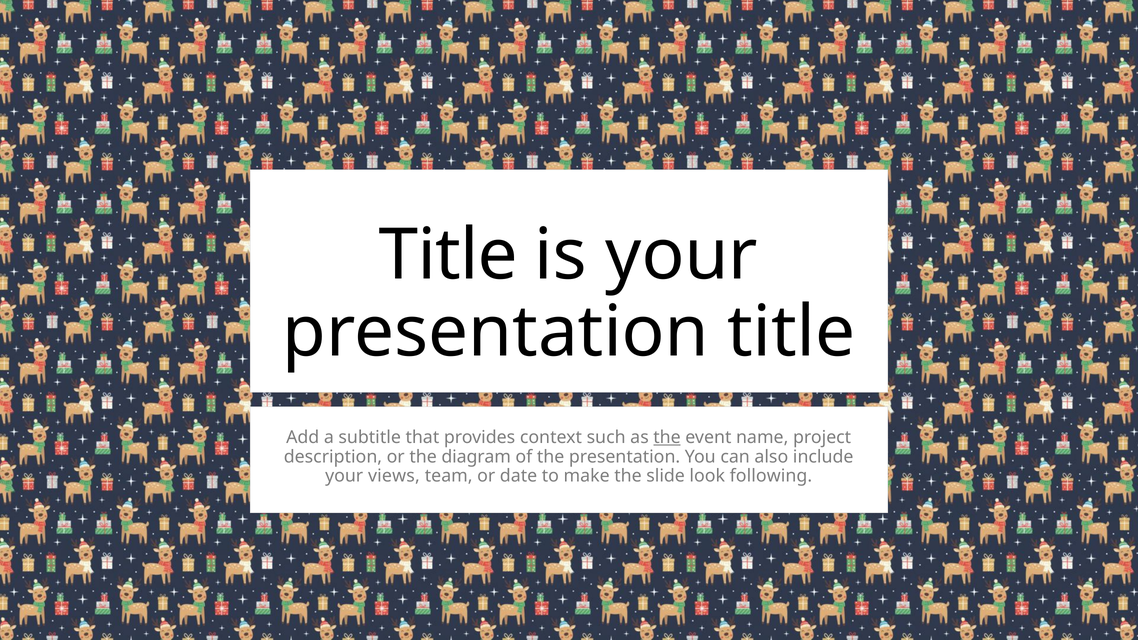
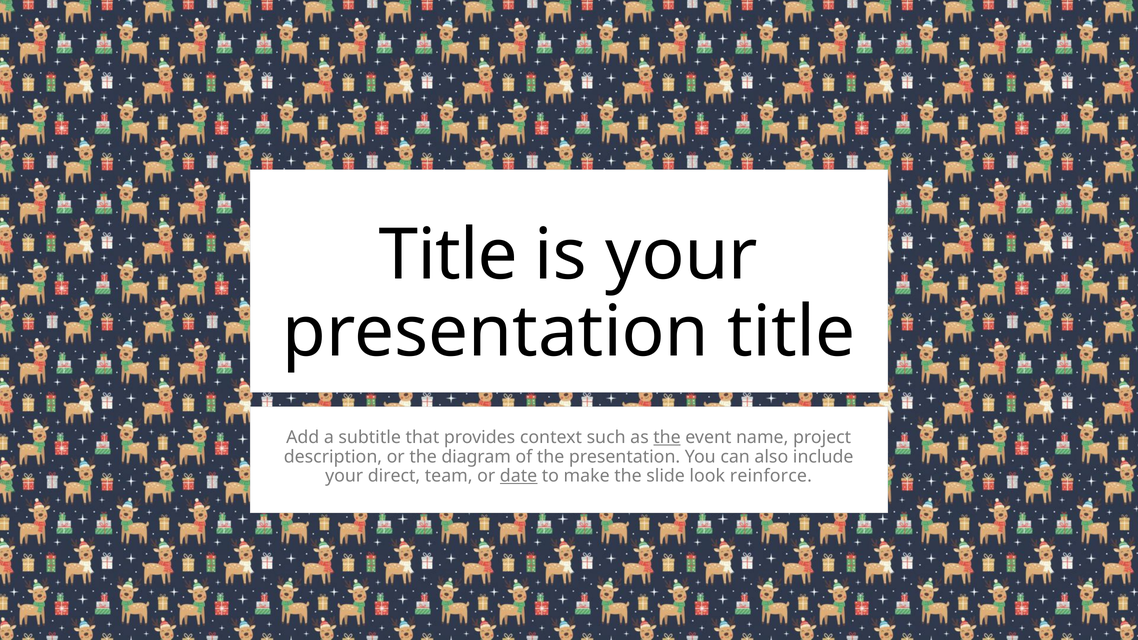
views: views -> direct
date underline: none -> present
following: following -> reinforce
